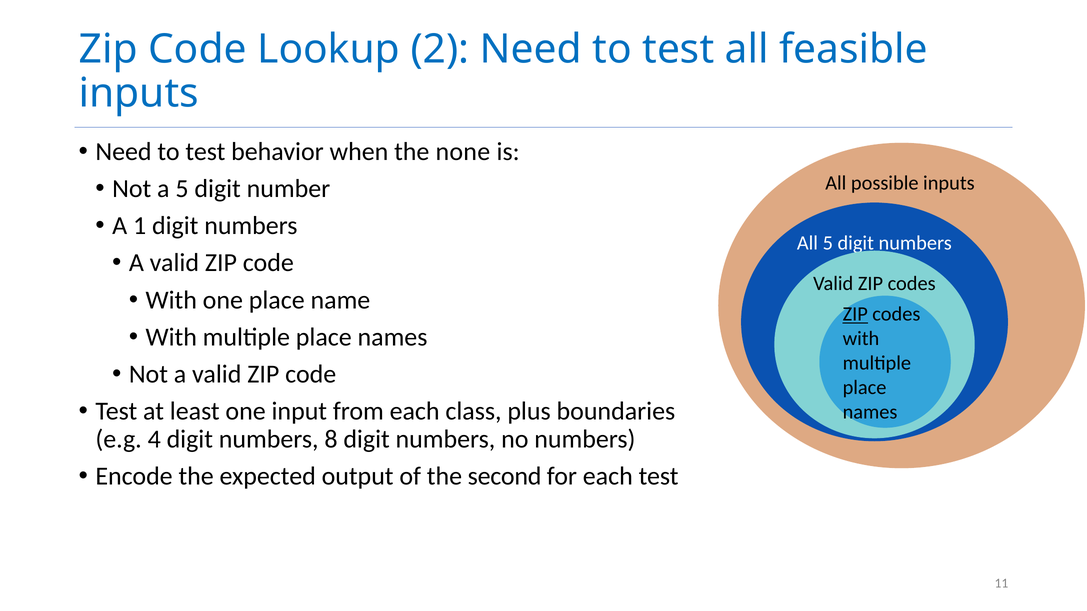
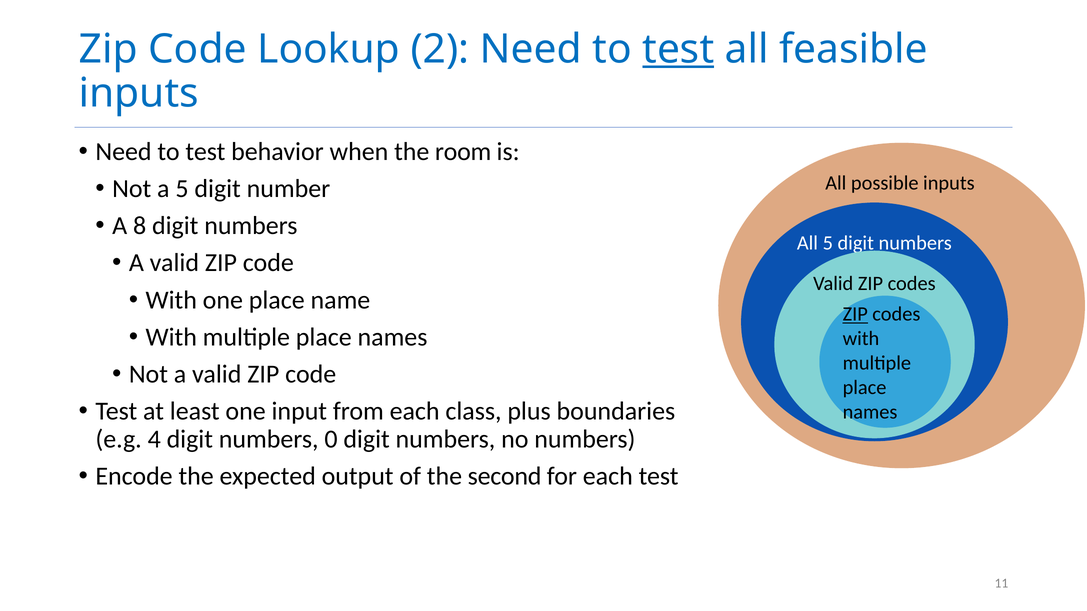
test at (678, 49) underline: none -> present
none: none -> room
1: 1 -> 8
8: 8 -> 0
